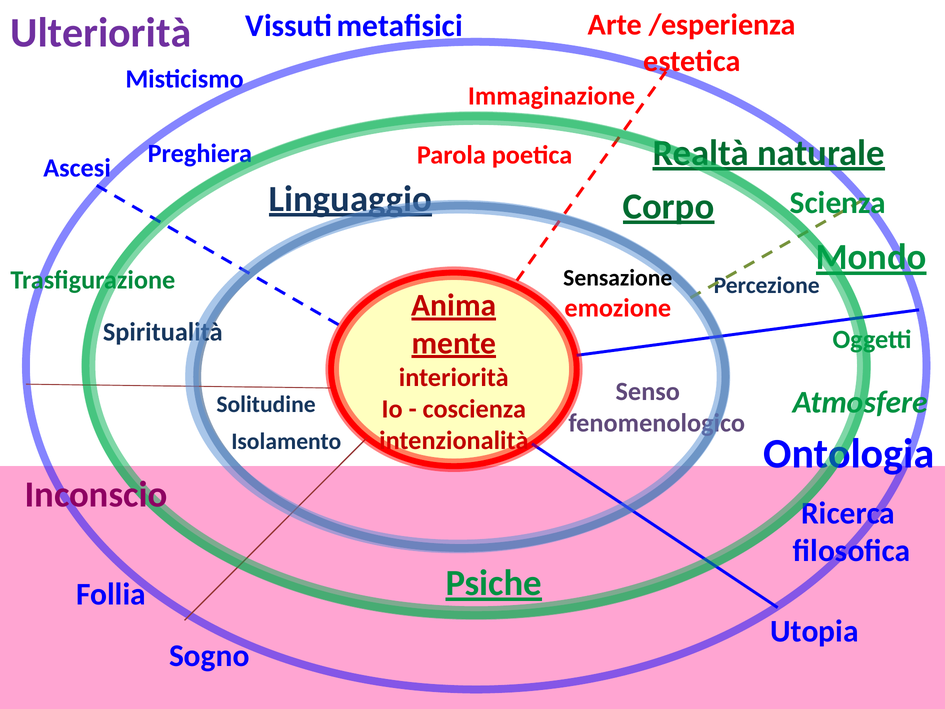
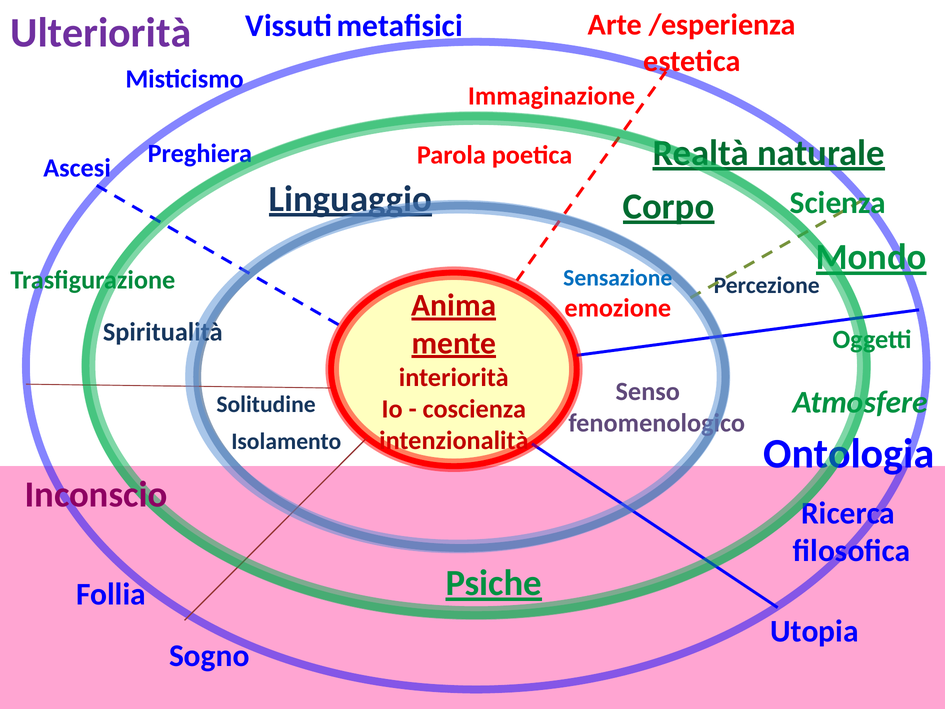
Sensazione colour: black -> blue
